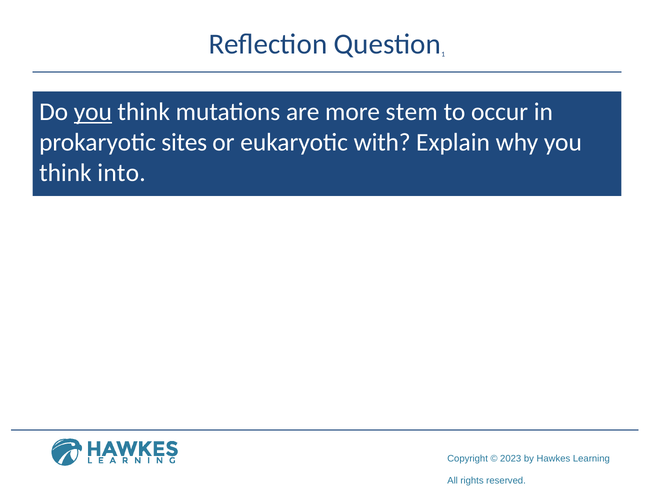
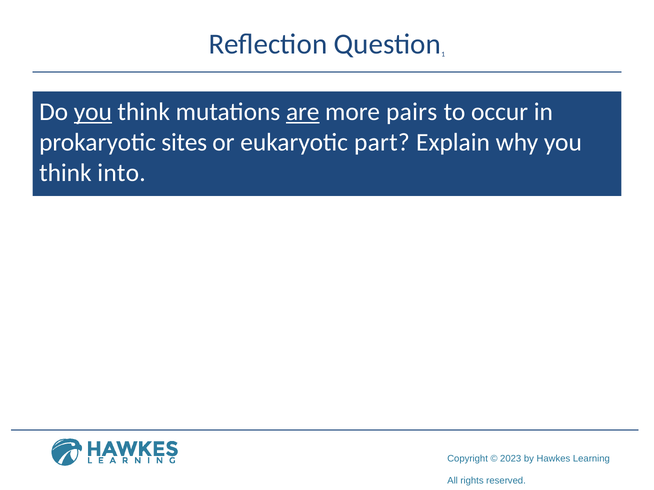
are underline: none -> present
stem: stem -> pairs
with: with -> part
